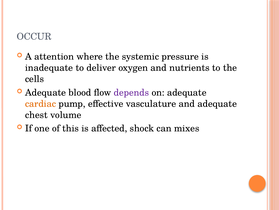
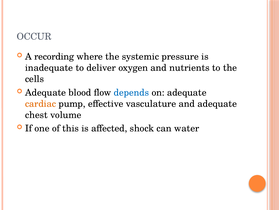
attention: attention -> recording
depends colour: purple -> blue
mixes: mixes -> water
